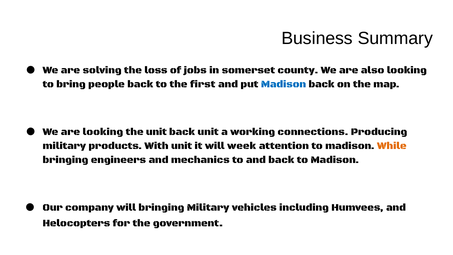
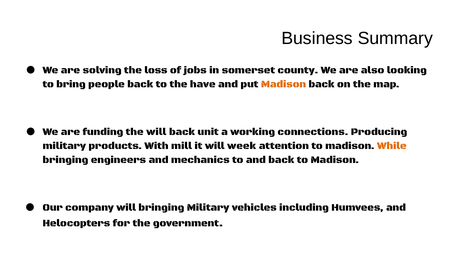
first: first -> have
Madison at (284, 84) colour: blue -> orange
are looking: looking -> funding
the unit: unit -> will
With unit: unit -> mill
